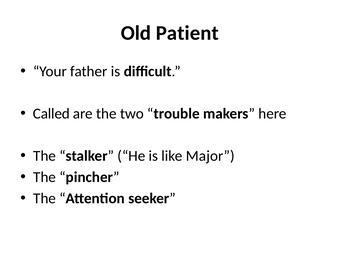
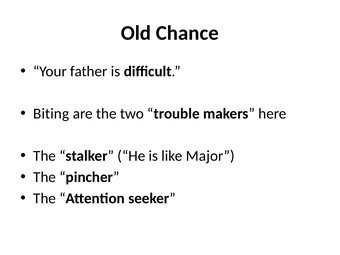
Patient: Patient -> Chance
Called: Called -> Biting
